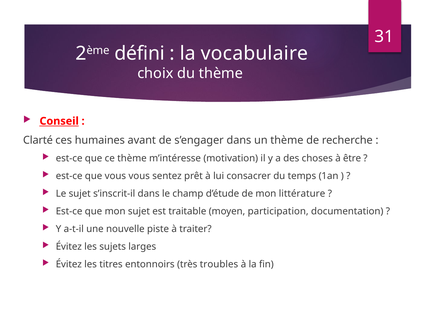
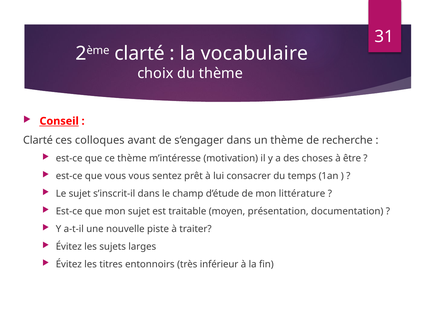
2ème défini: défini -> clarté
humaines: humaines -> colloques
participation: participation -> présentation
troubles: troubles -> inférieur
